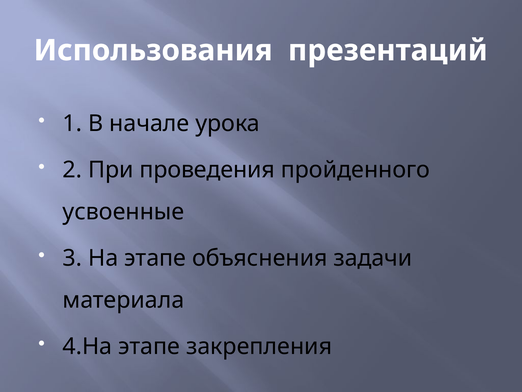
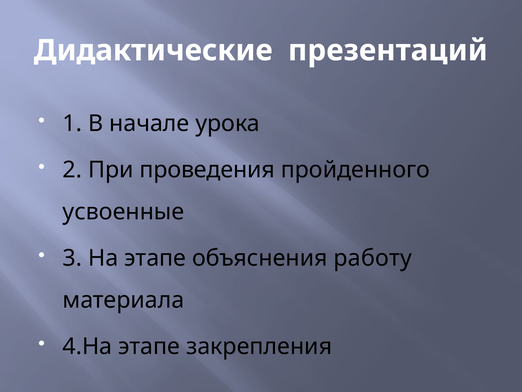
Использования: Использования -> Дидактические
задачи: задачи -> работу
